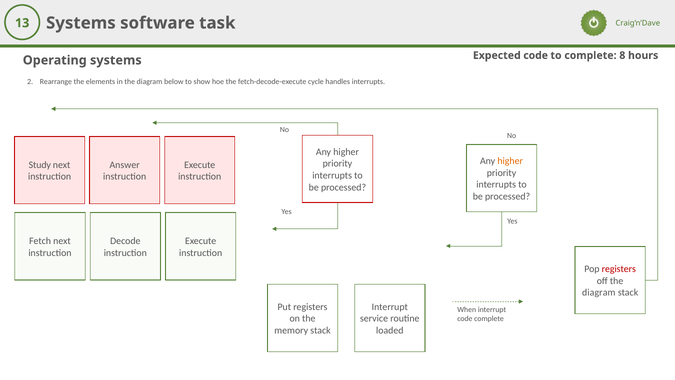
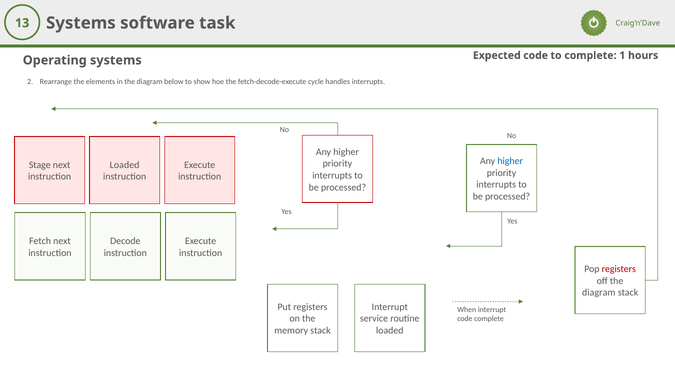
8: 8 -> 1
higher at (510, 161) colour: orange -> blue
Study: Study -> Stage
Answer at (125, 165): Answer -> Loaded
